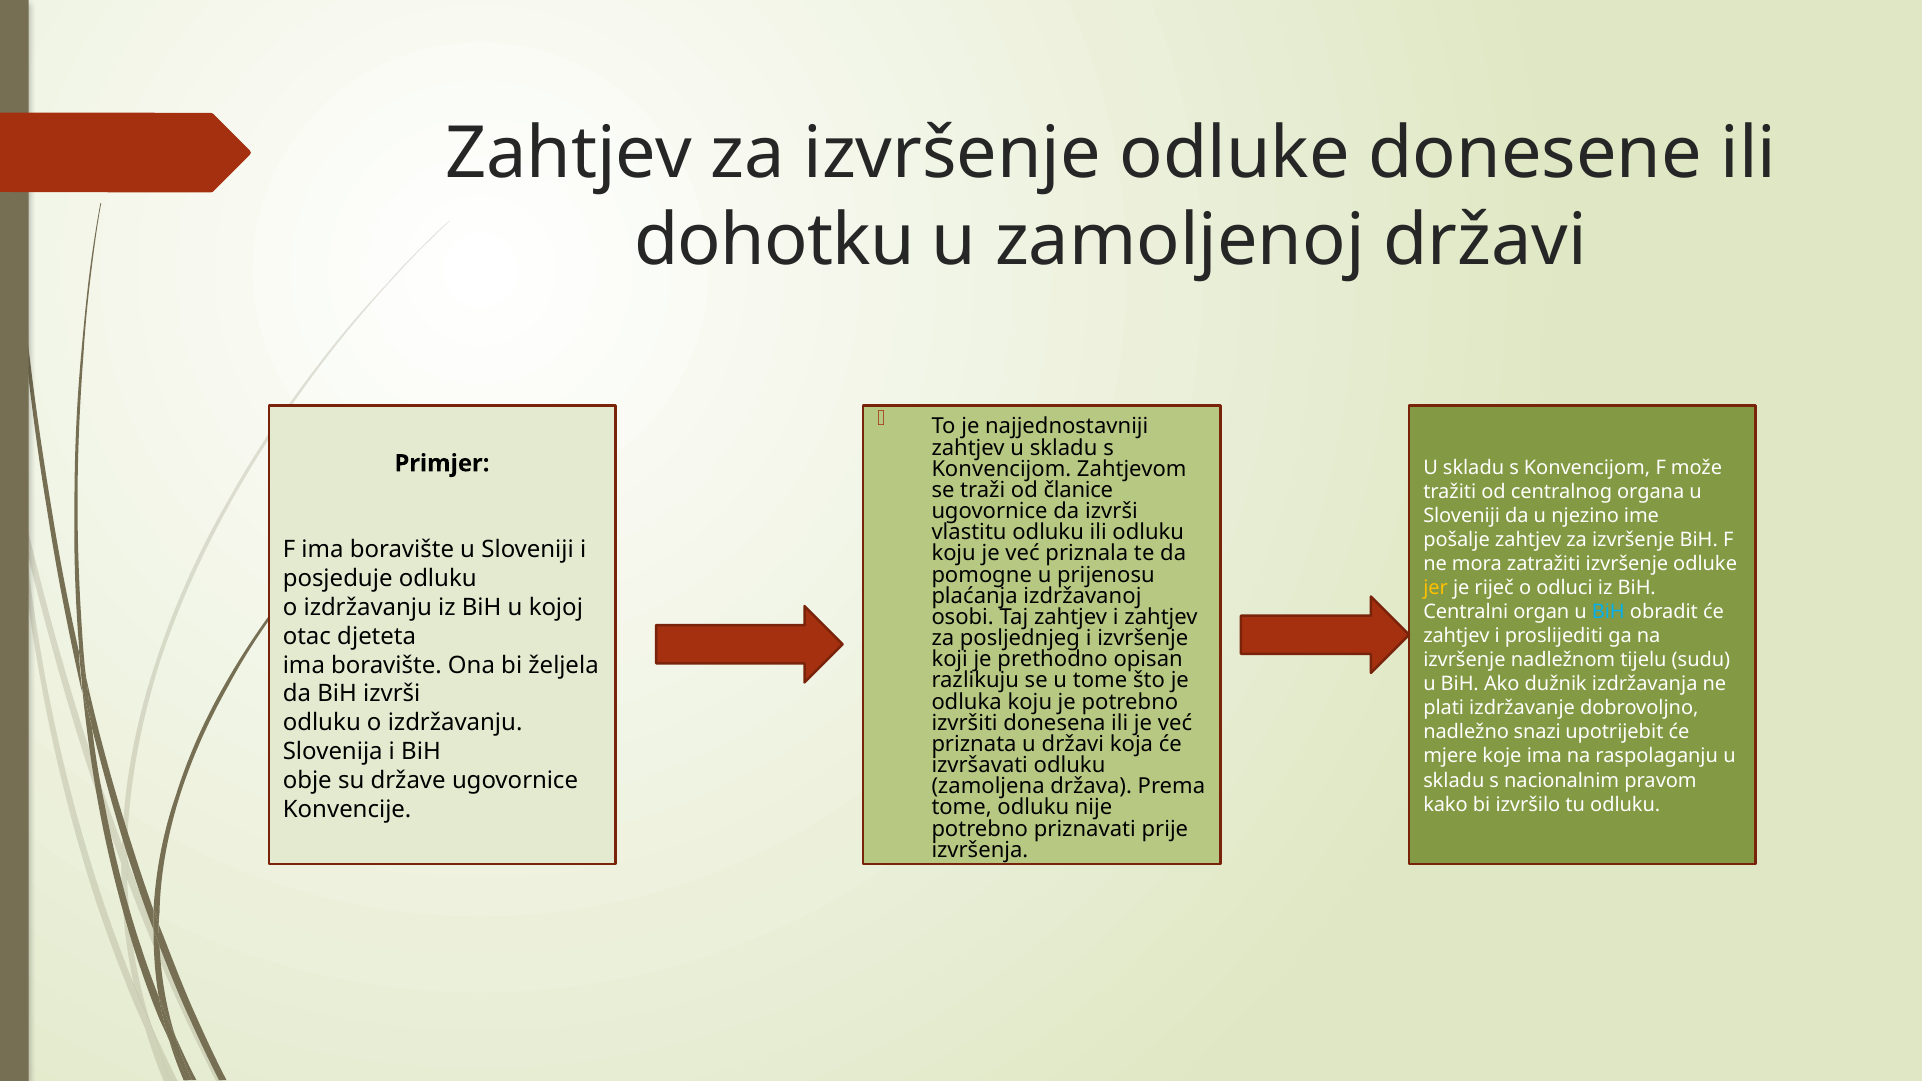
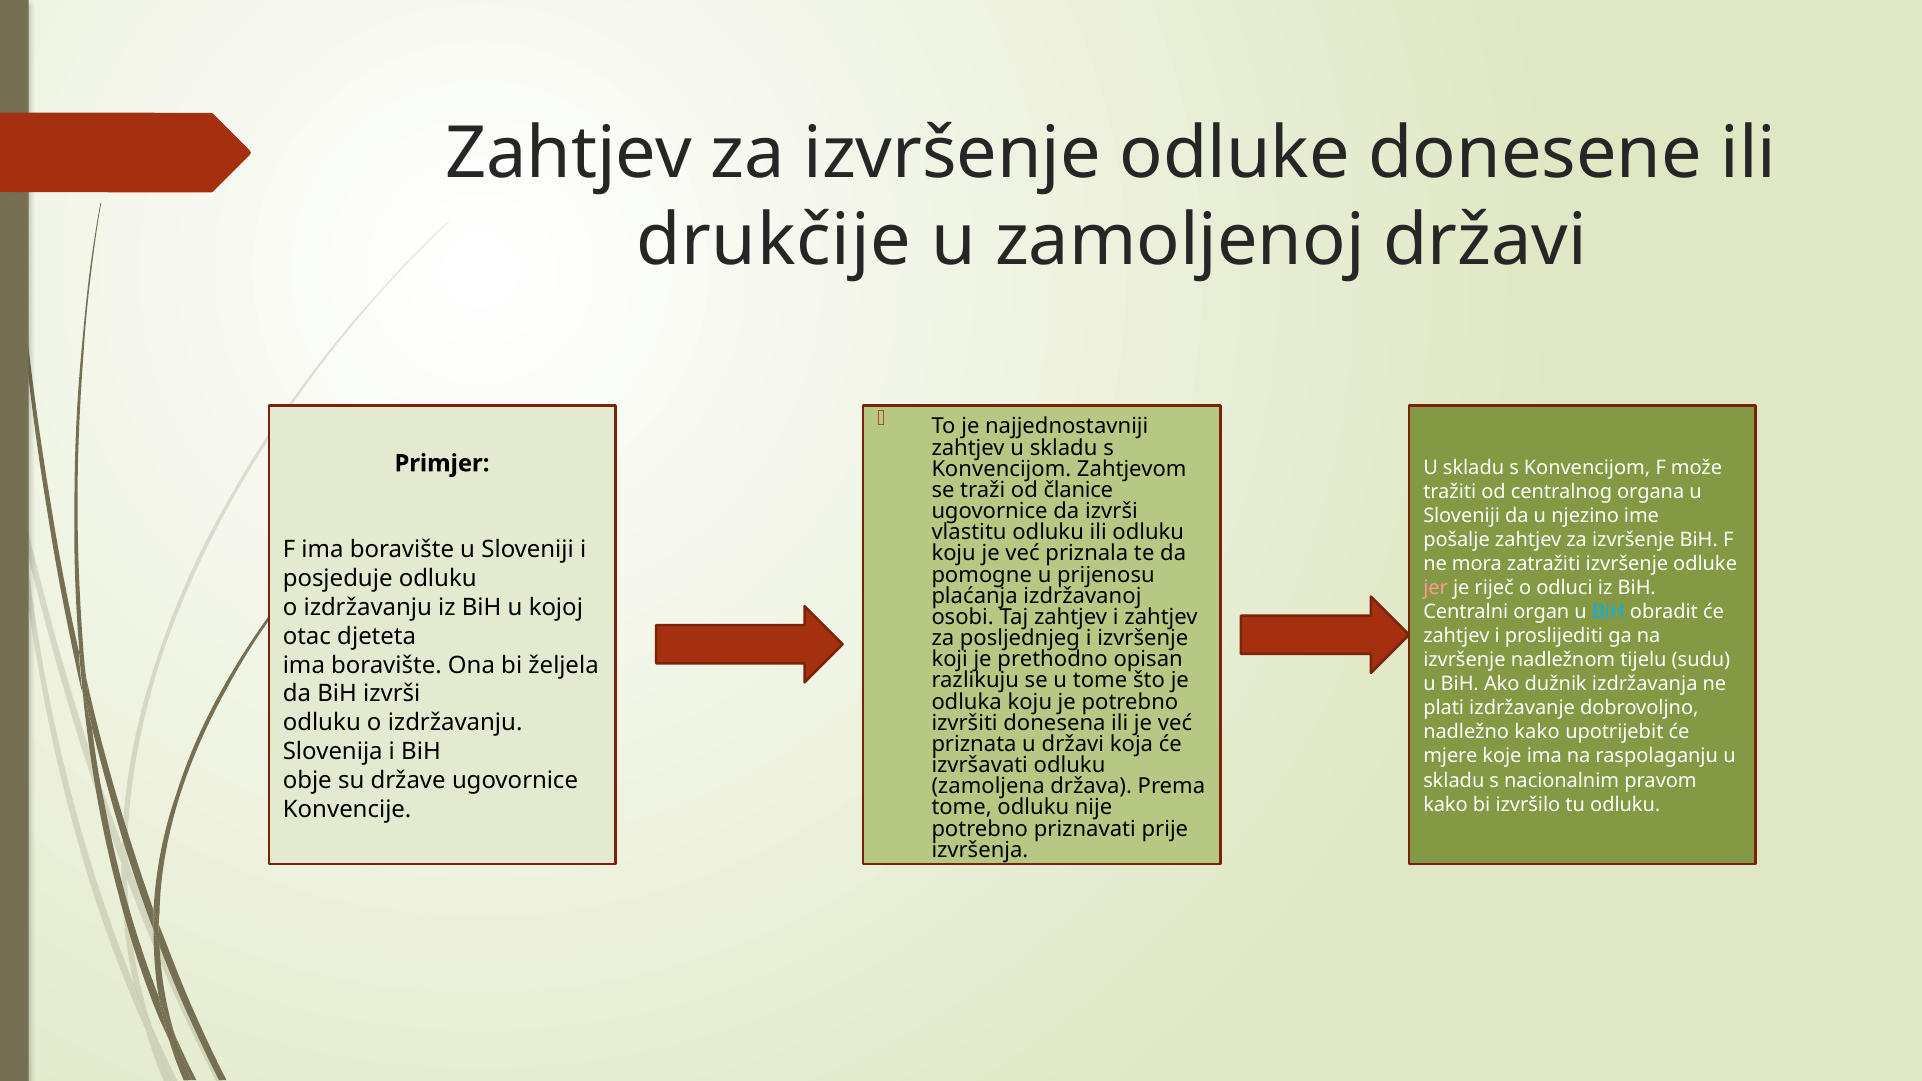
dohotku: dohotku -> drukčije
jer colour: yellow -> pink
nadležno snazi: snazi -> kako
